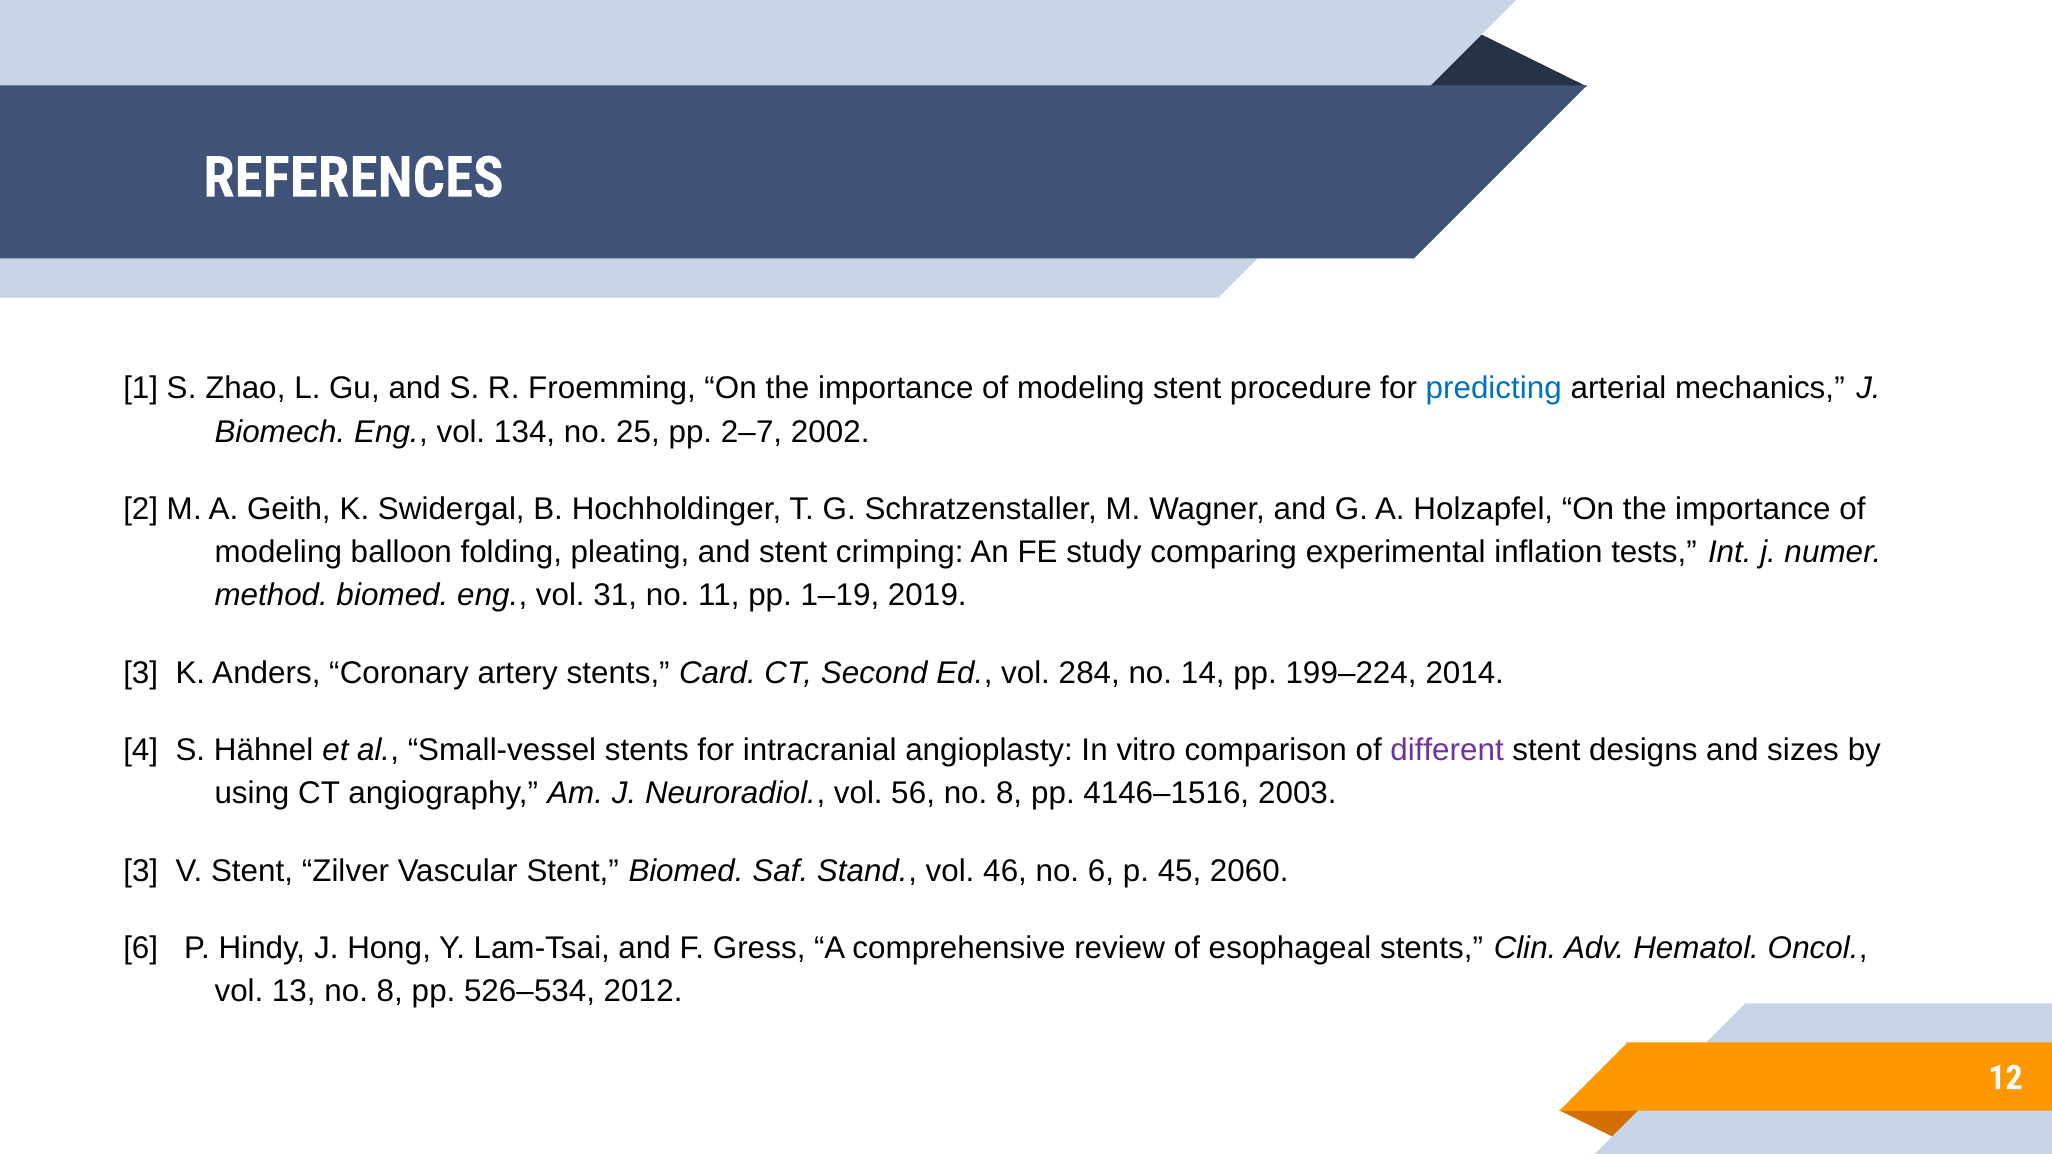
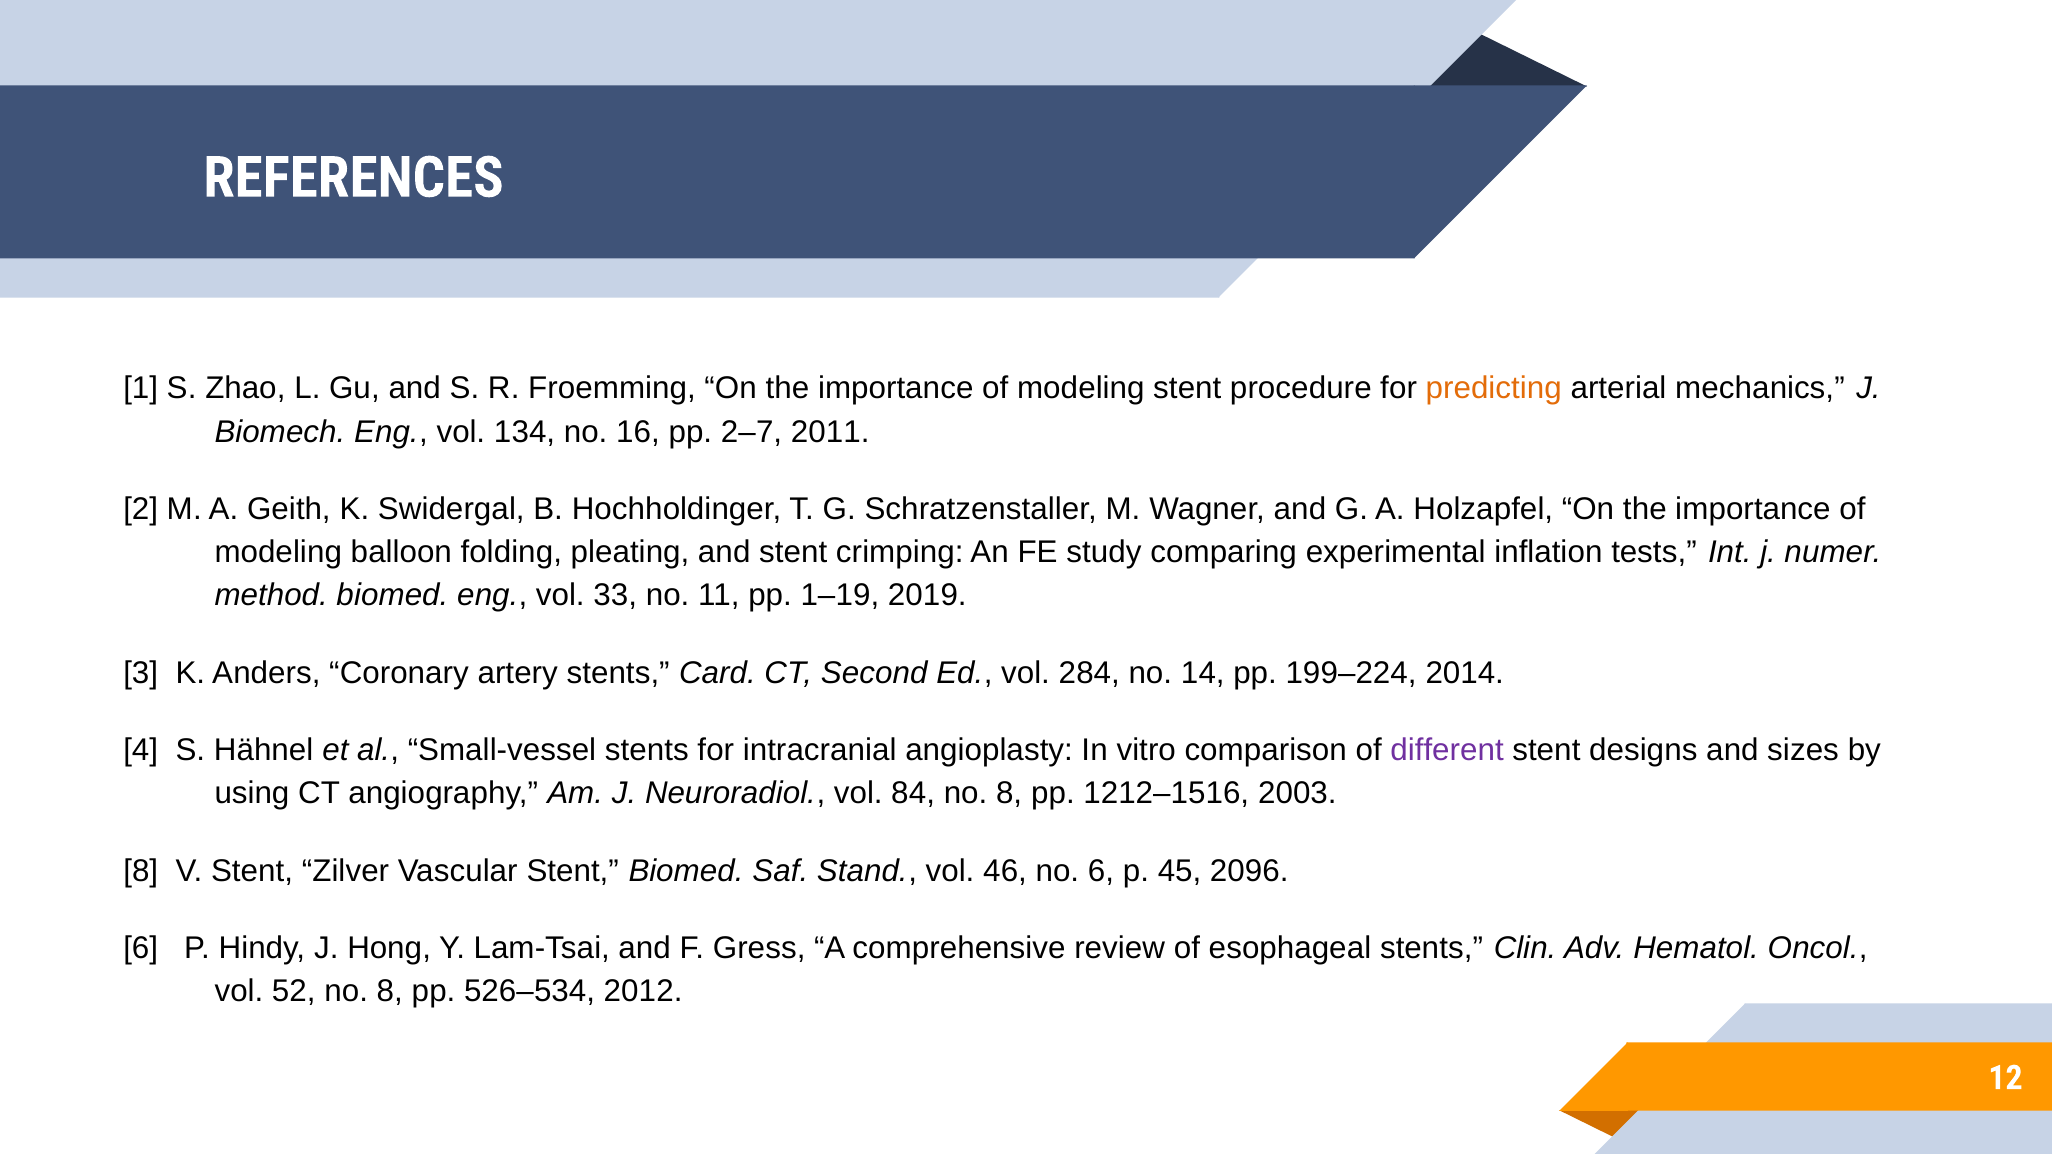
predicting colour: blue -> orange
25: 25 -> 16
2002: 2002 -> 2011
31: 31 -> 33
56: 56 -> 84
4146–1516: 4146–1516 -> 1212–1516
3 at (141, 871): 3 -> 8
2060: 2060 -> 2096
13: 13 -> 52
